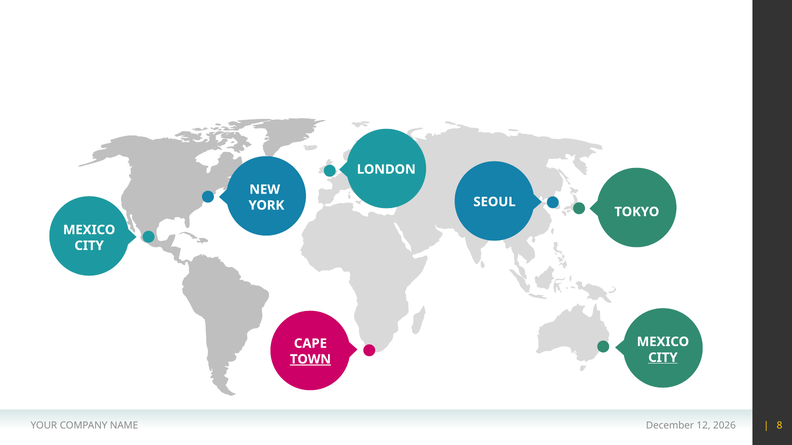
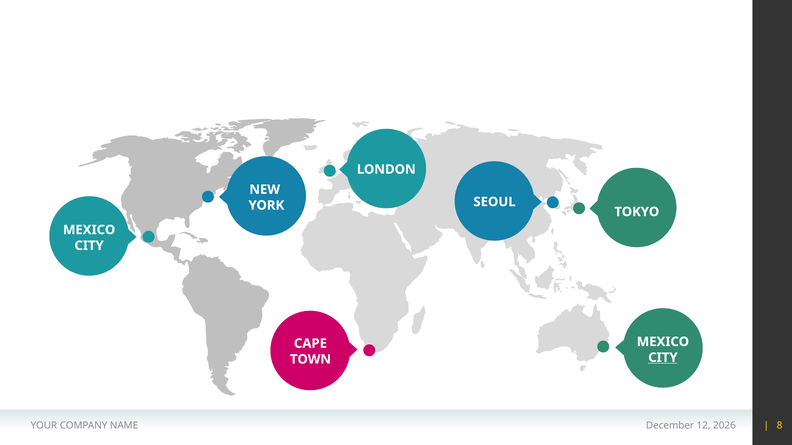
TOWN underline: present -> none
